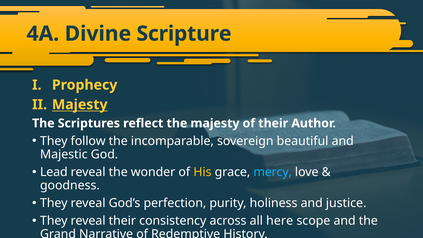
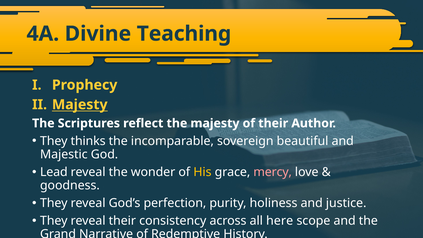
Scripture: Scripture -> Teaching
follow: follow -> thinks
mercy colour: light blue -> pink
